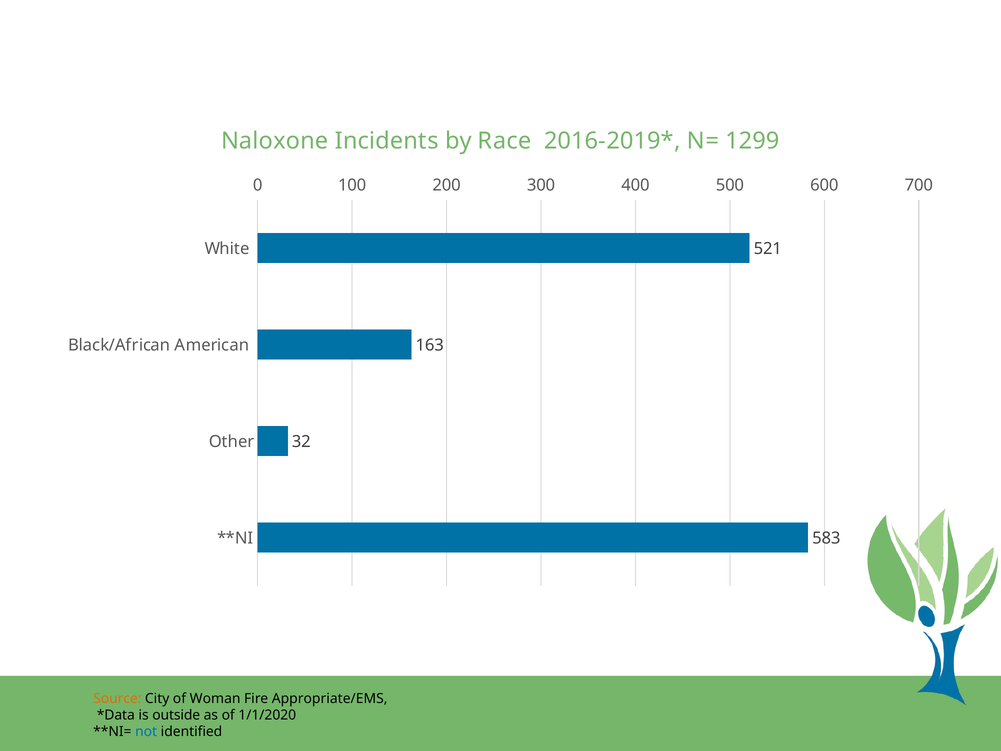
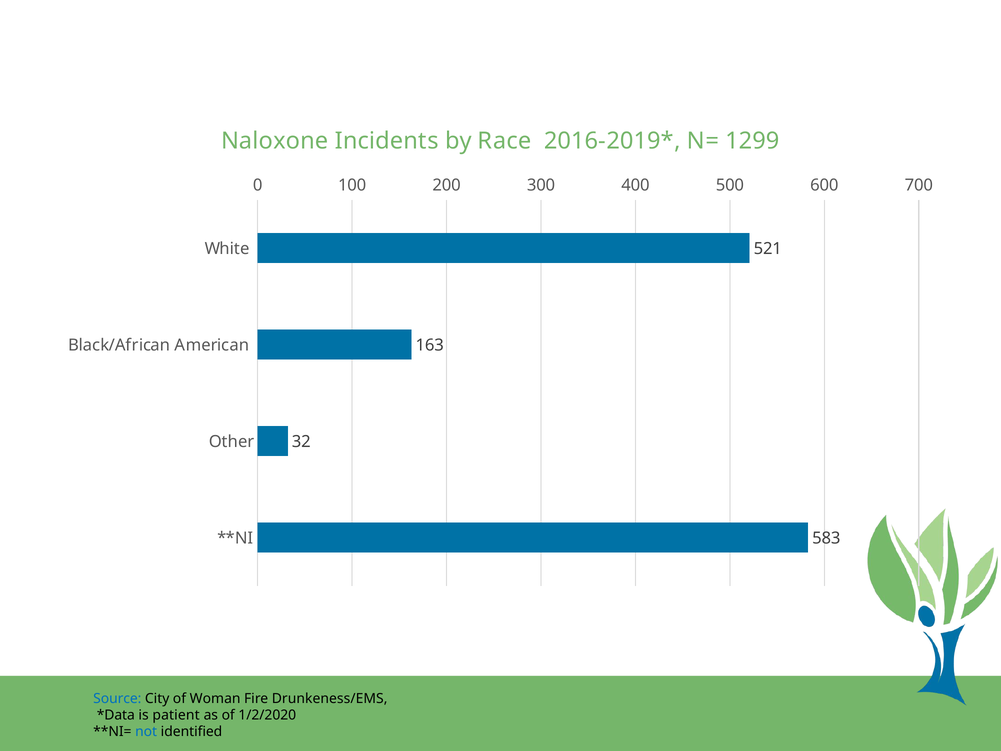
Source colour: orange -> blue
Appropriate/EMS: Appropriate/EMS -> Drunkeness/EMS
outside: outside -> patient
1/1/2020: 1/1/2020 -> 1/2/2020
